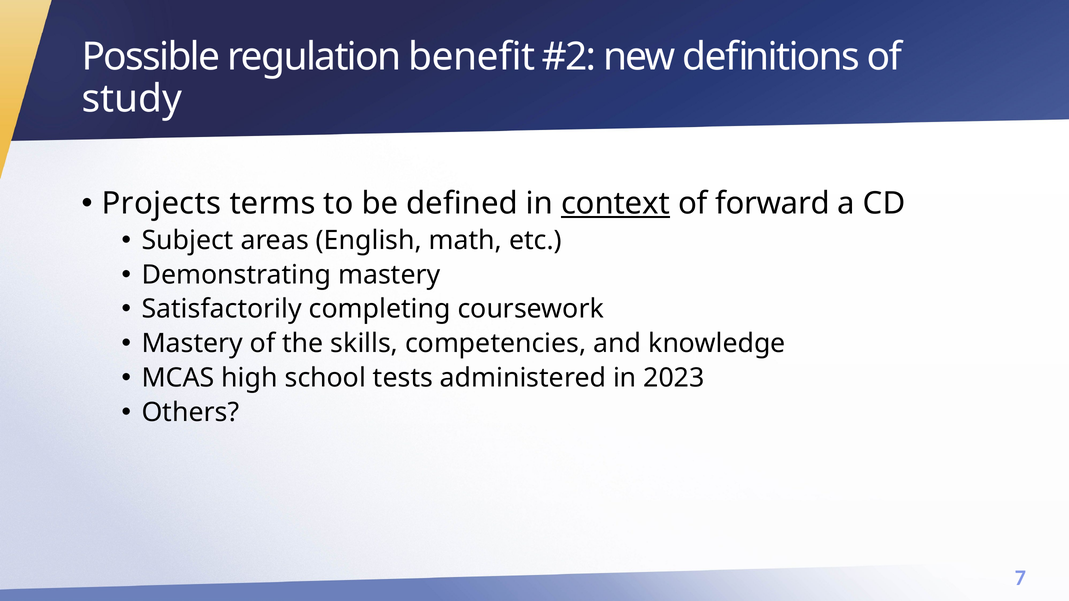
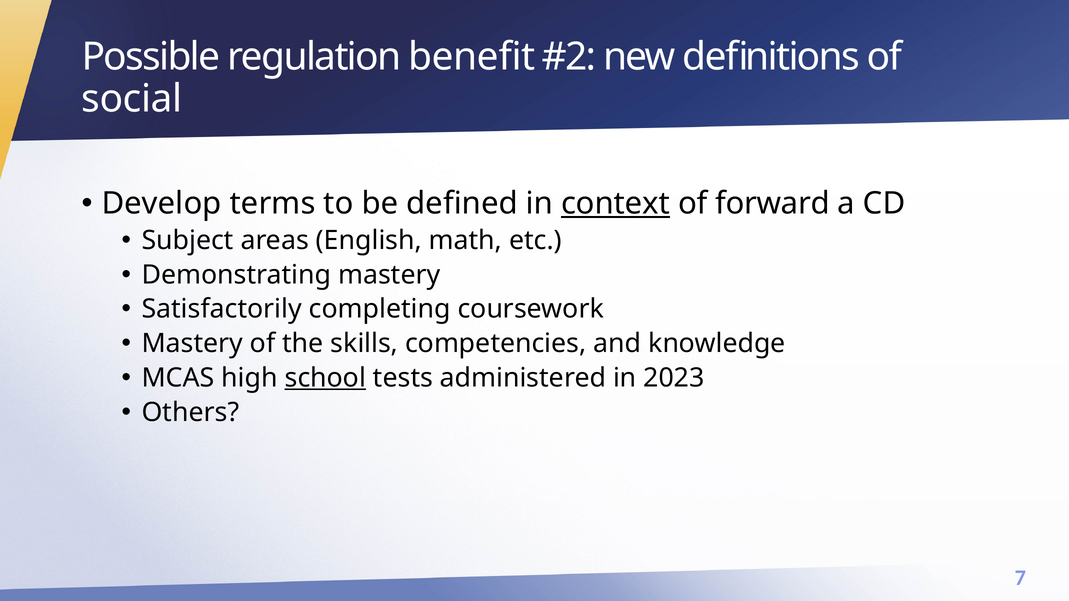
study: study -> social
Projects: Projects -> Develop
school underline: none -> present
